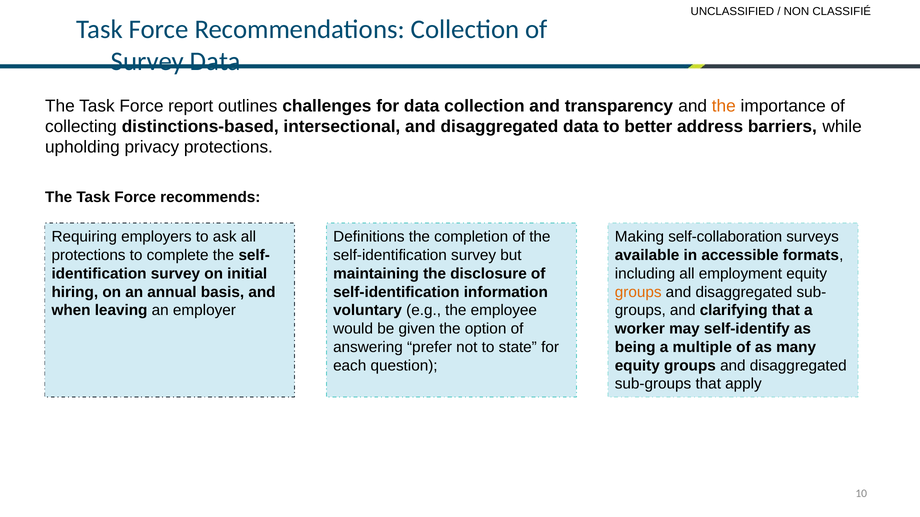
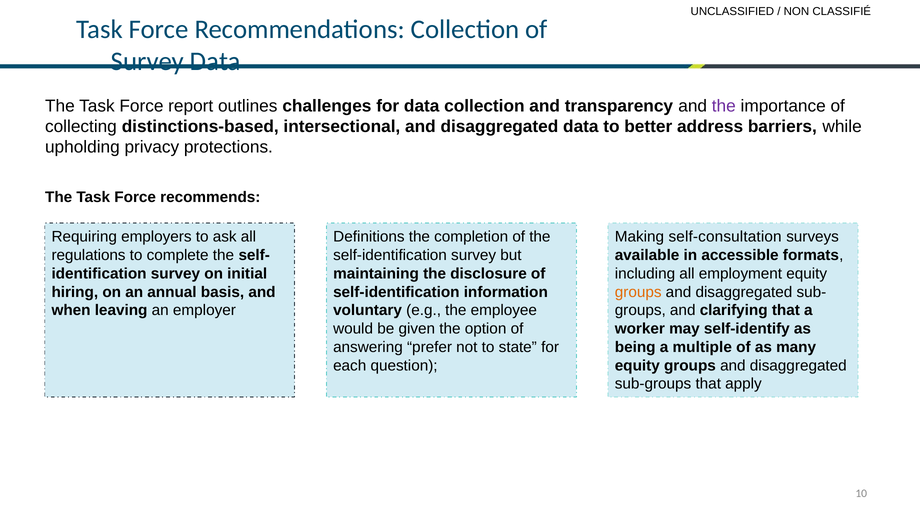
the at (724, 106) colour: orange -> purple
self-collaboration: self-collaboration -> self-consultation
protections at (89, 255): protections -> regulations
